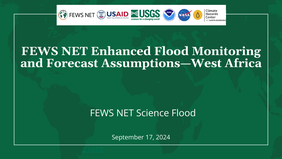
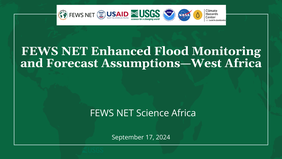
Science Flood: Flood -> Africa
